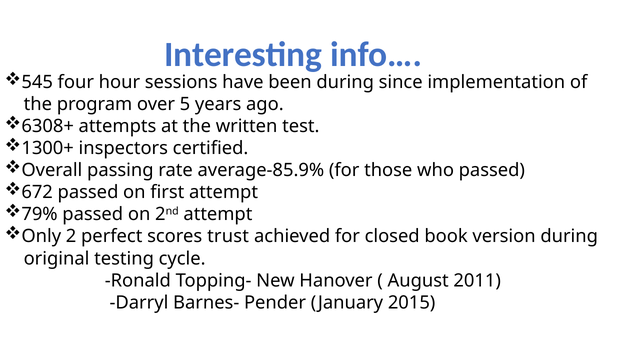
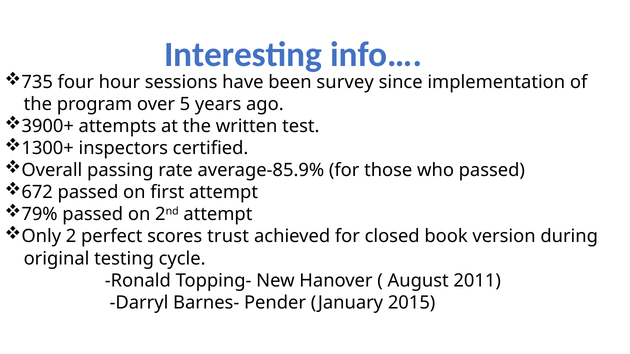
545: 545 -> 735
been during: during -> survey
6308+: 6308+ -> 3900+
